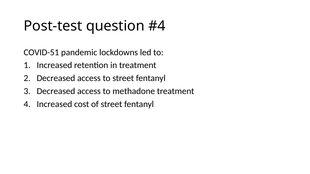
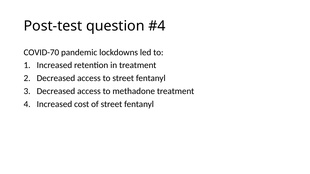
COVID-51: COVID-51 -> COVID-70
